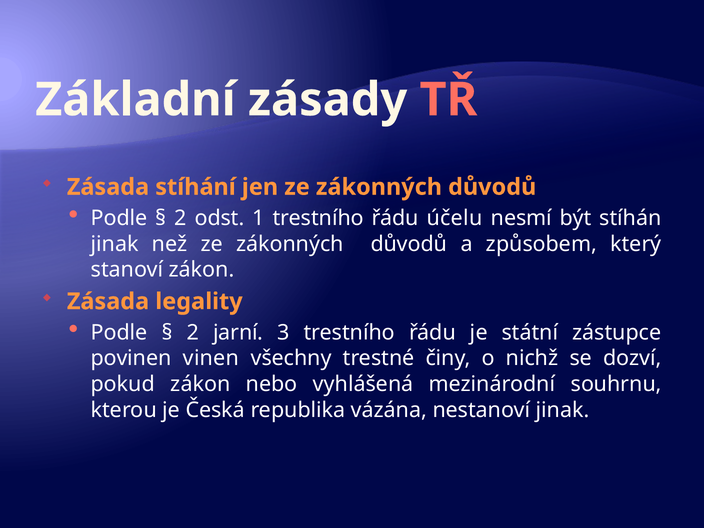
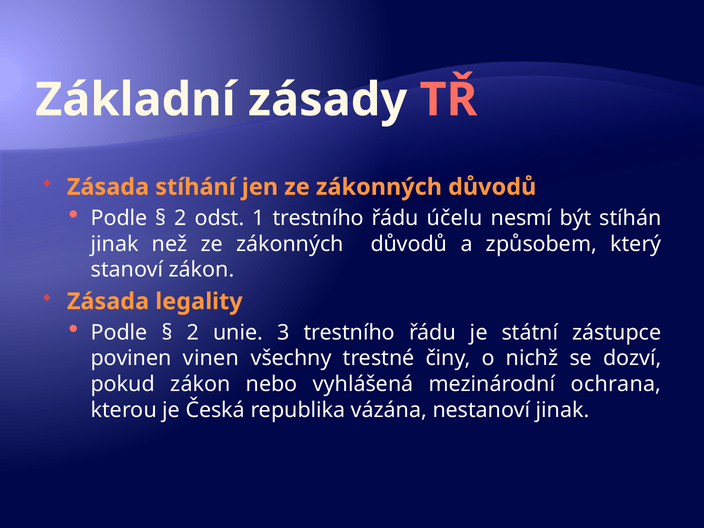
jarní: jarní -> unie
souhrnu: souhrnu -> ochrana
